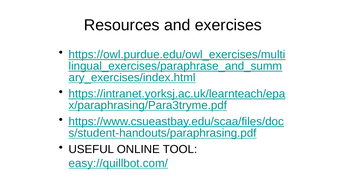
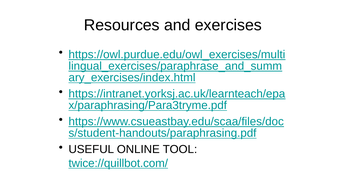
easy://quillbot.com/: easy://quillbot.com/ -> twice://quillbot.com/
